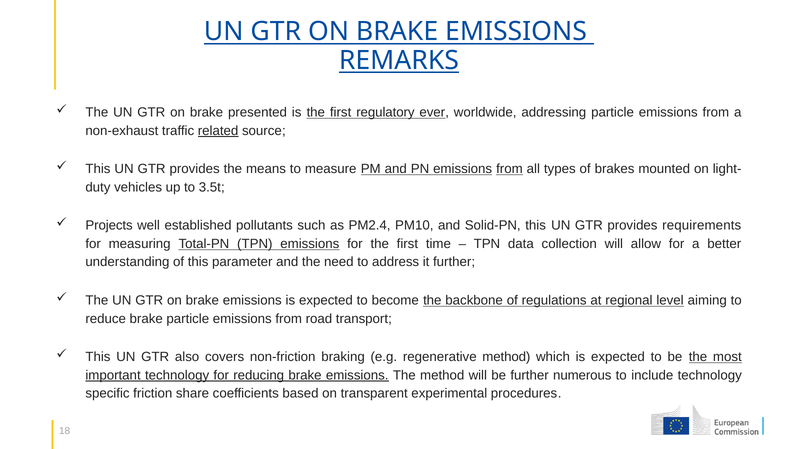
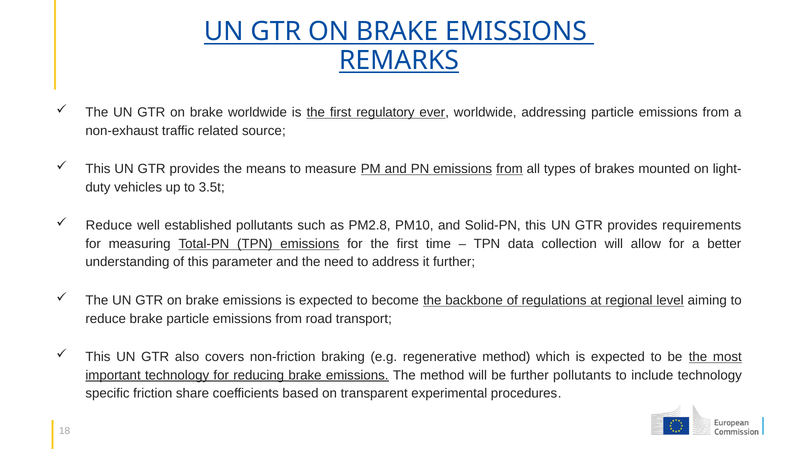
brake presented: presented -> worldwide
related underline: present -> none
Projects at (109, 225): Projects -> Reduce
PM2.4: PM2.4 -> PM2.8
further numerous: numerous -> pollutants
